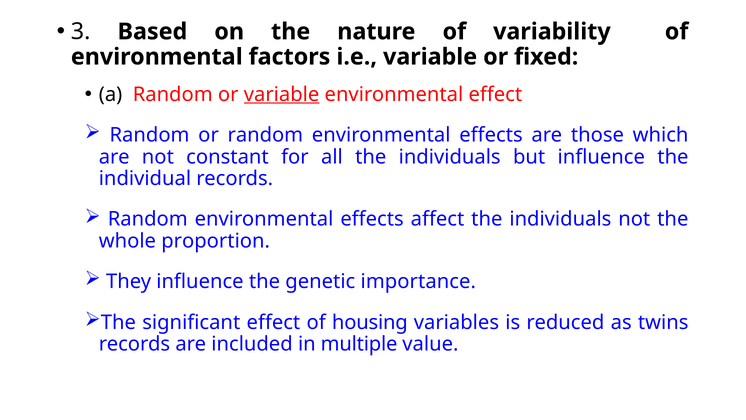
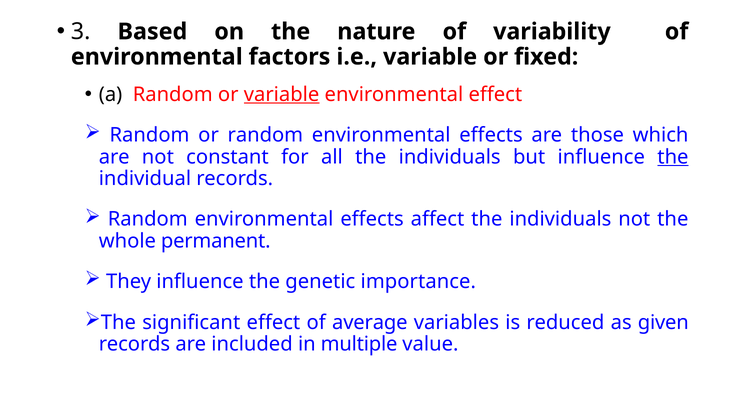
the at (673, 157) underline: none -> present
proportion: proportion -> permanent
housing: housing -> average
twins: twins -> given
